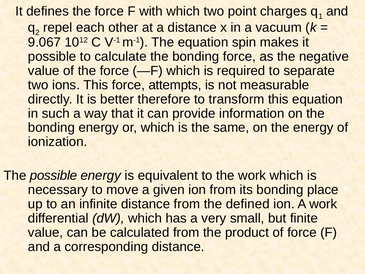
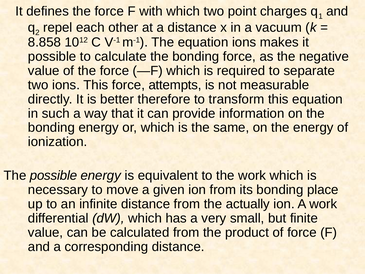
9.067: 9.067 -> 8.858
equation spin: spin -> ions
defined: defined -> actually
